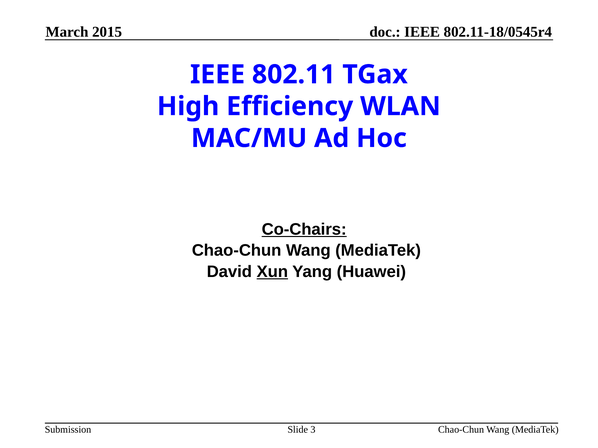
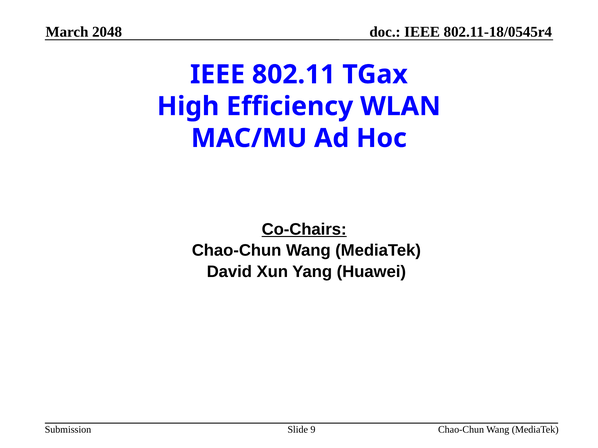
2015: 2015 -> 2048
Xun underline: present -> none
3: 3 -> 9
